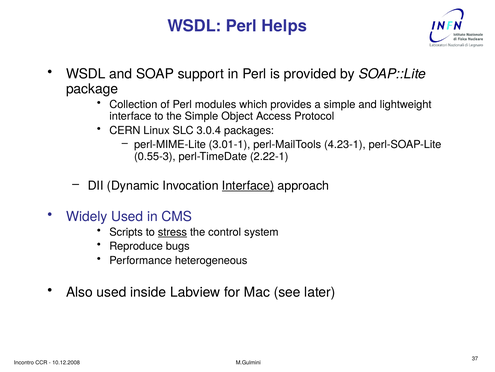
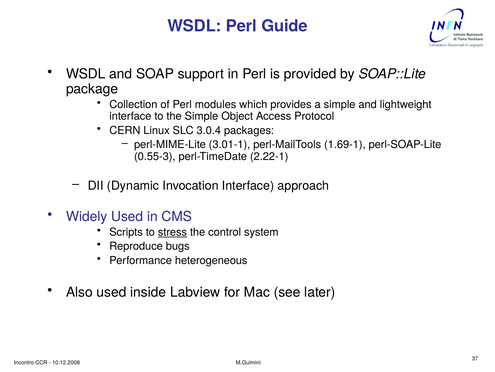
Helps: Helps -> Guide
4.23-1: 4.23-1 -> 1.69-1
Interface at (248, 185) underline: present -> none
